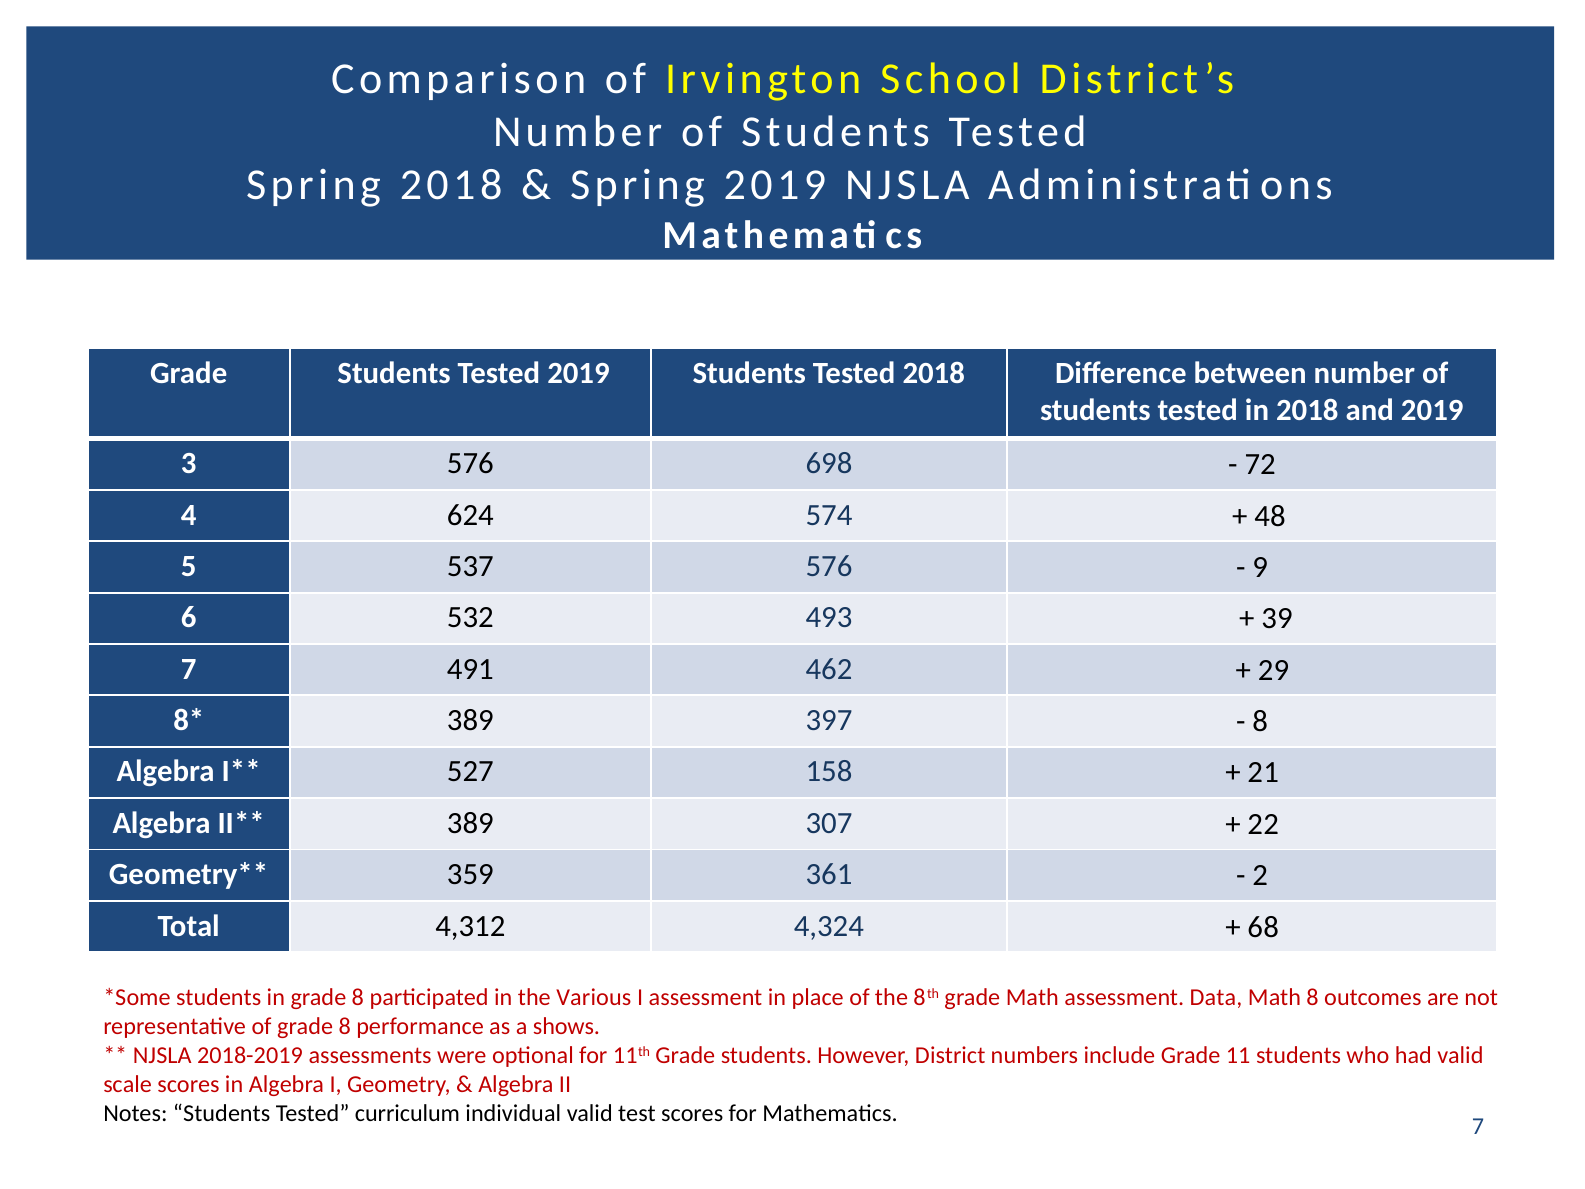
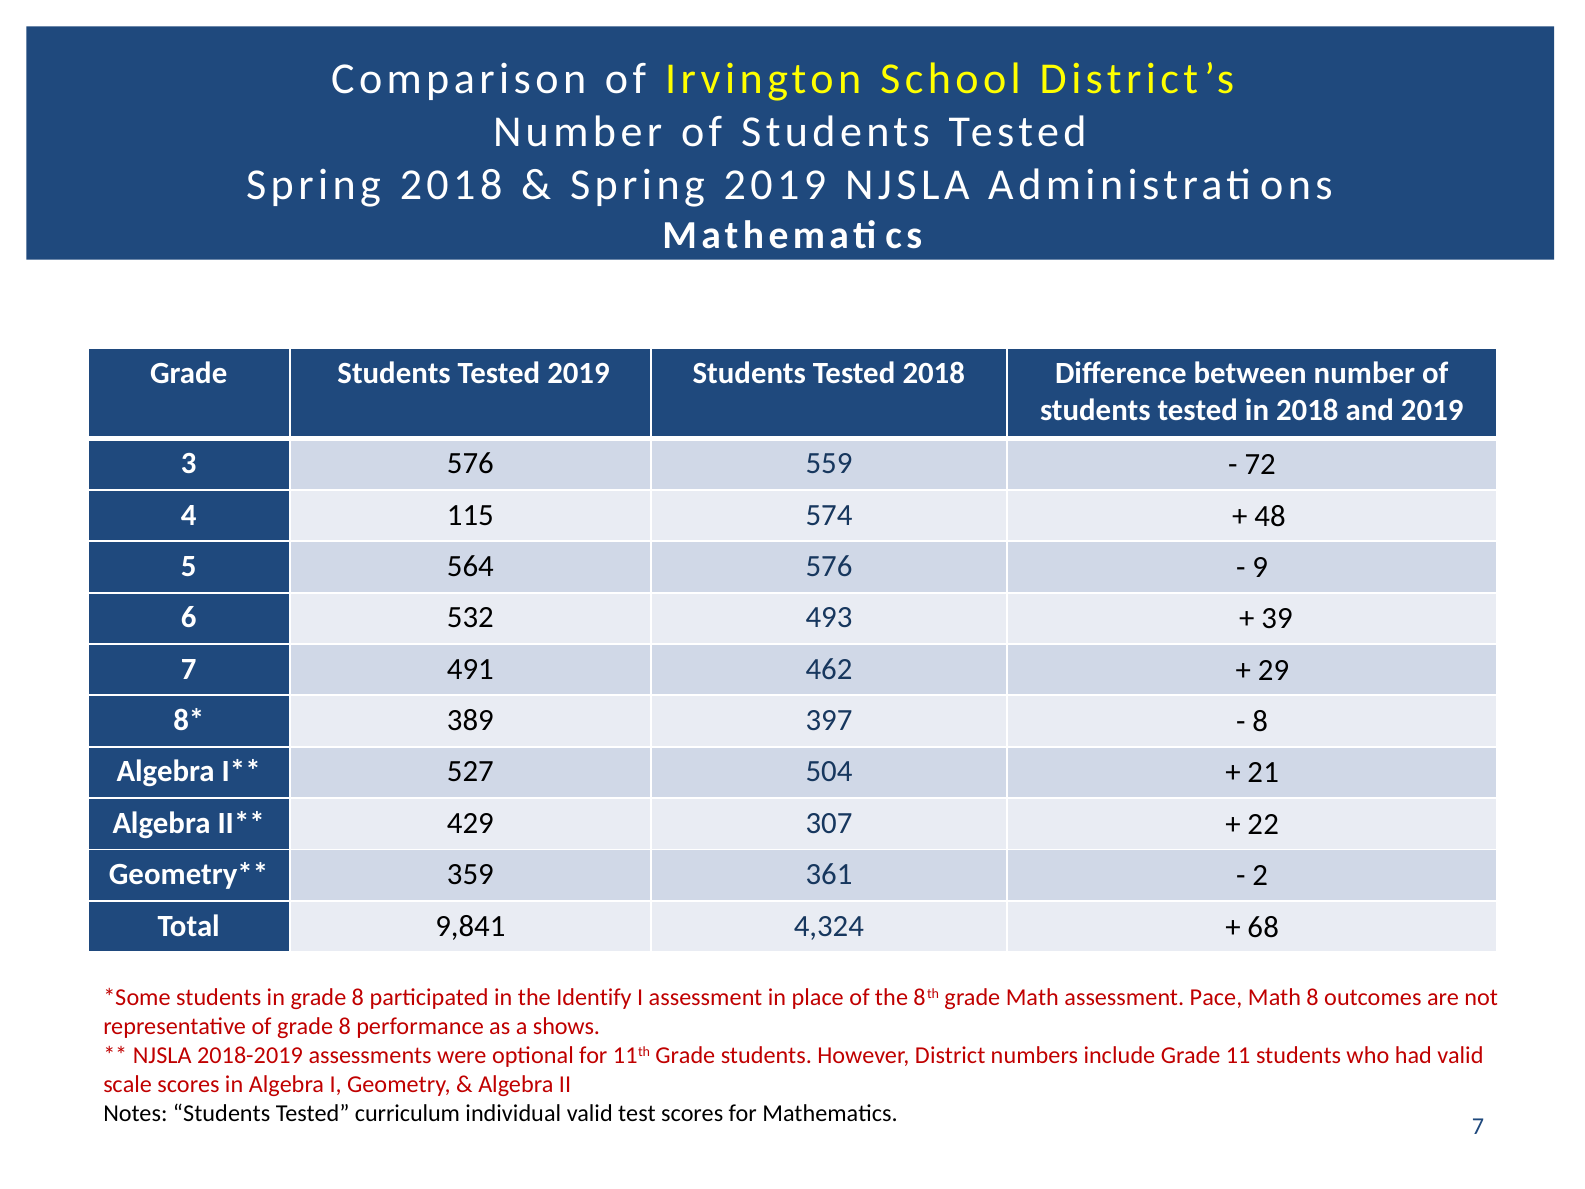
698: 698 -> 559
624: 624 -> 115
537: 537 -> 564
158: 158 -> 504
389 at (470, 823): 389 -> 429
4,312: 4,312 -> 9,841
Various: Various -> Identify
Data: Data -> Pace
